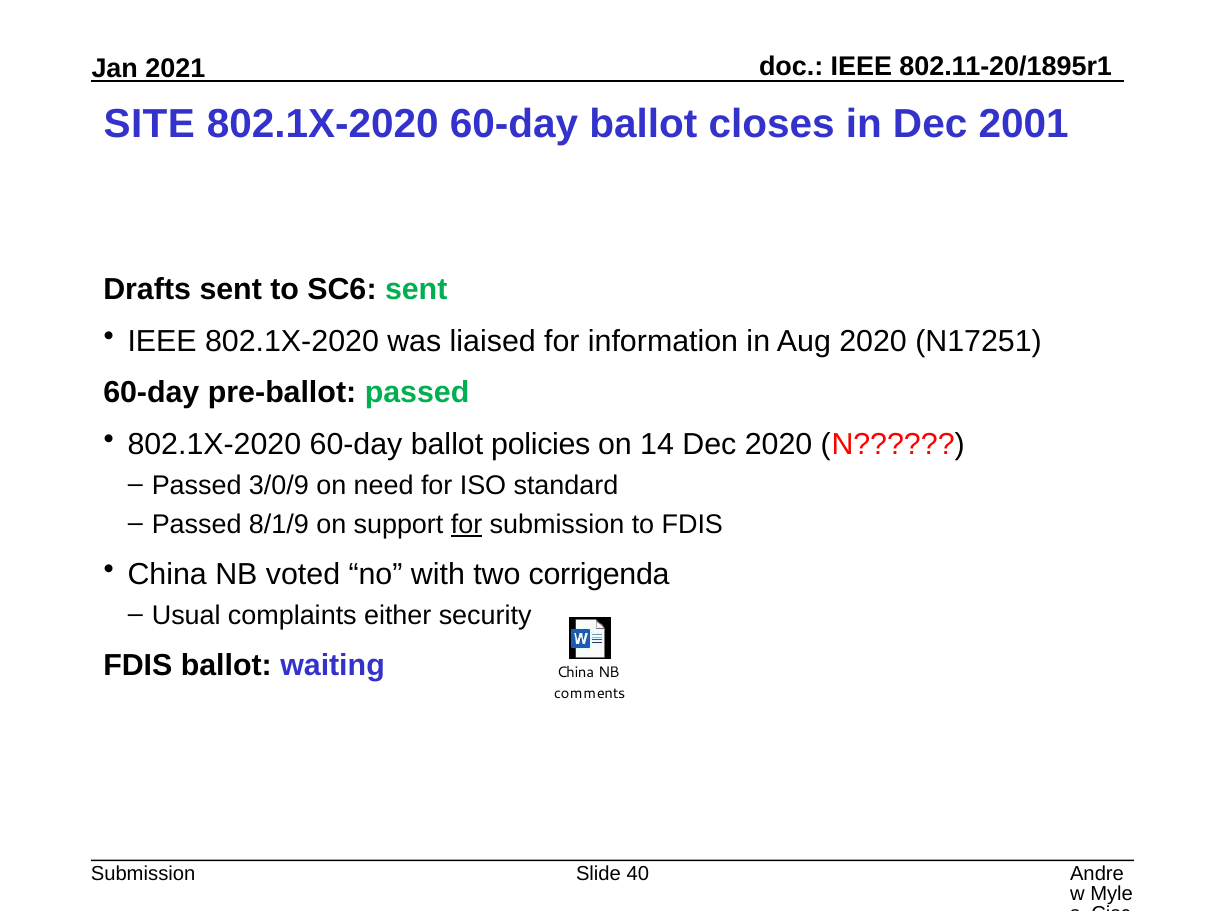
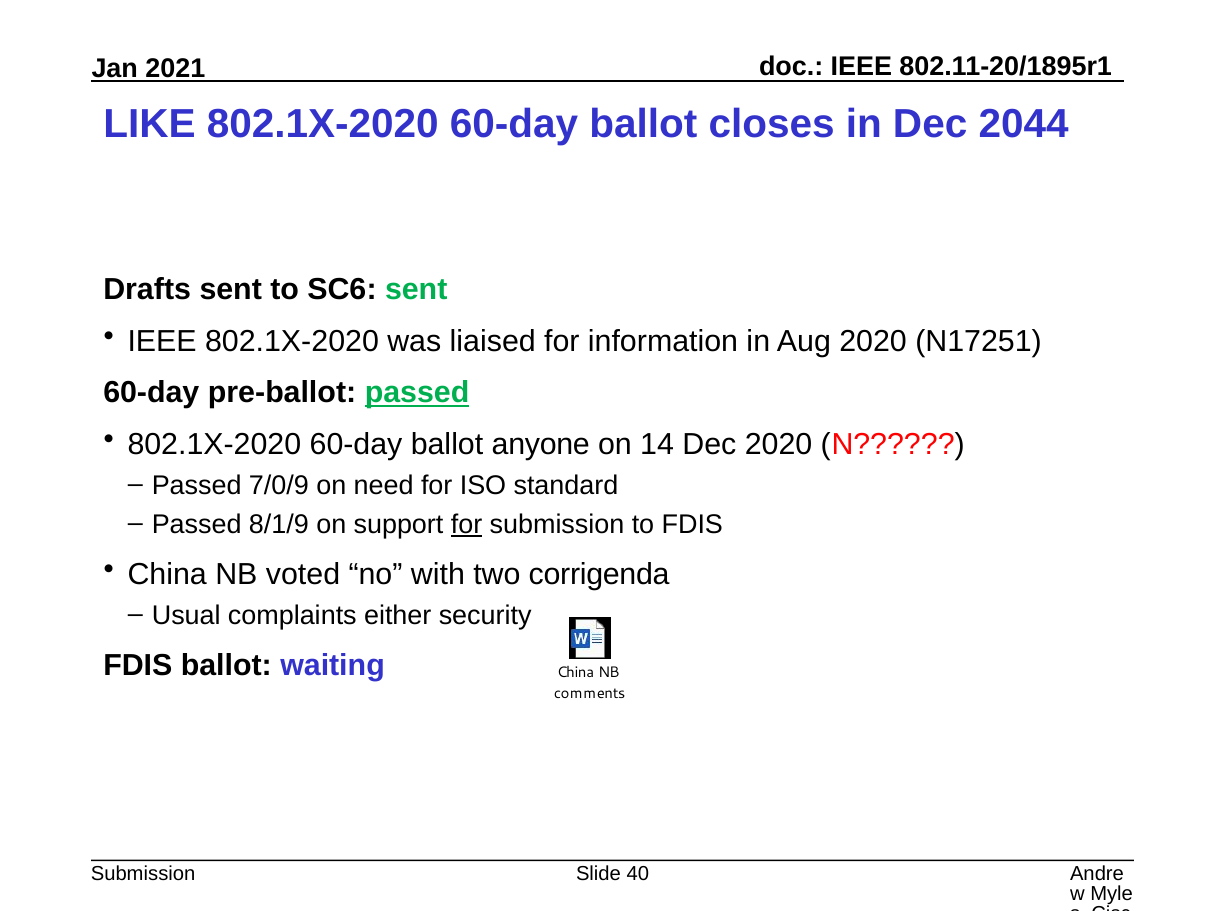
SITE: SITE -> LIKE
2001: 2001 -> 2044
passed at (417, 393) underline: none -> present
policies: policies -> anyone
3/0/9: 3/0/9 -> 7/0/9
